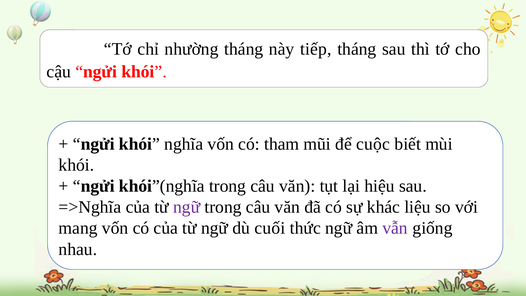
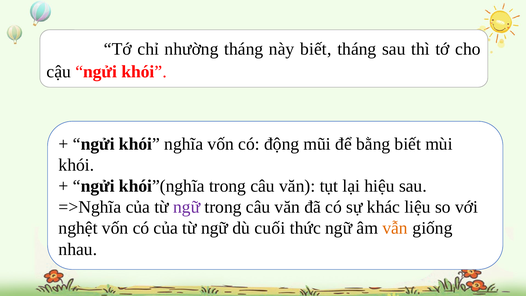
này tiếp: tiếp -> biết
tham: tham -> động
cuộc: cuộc -> bằng
mang: mang -> nghệt
vẫn colour: purple -> orange
